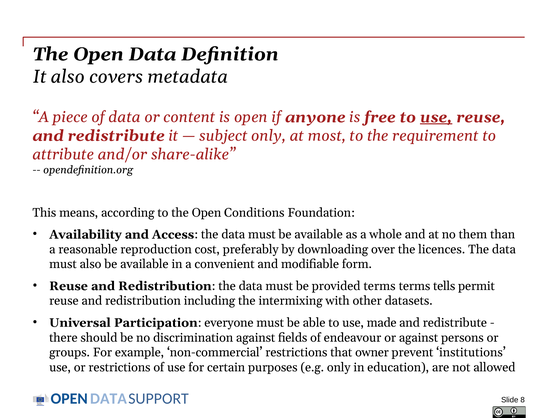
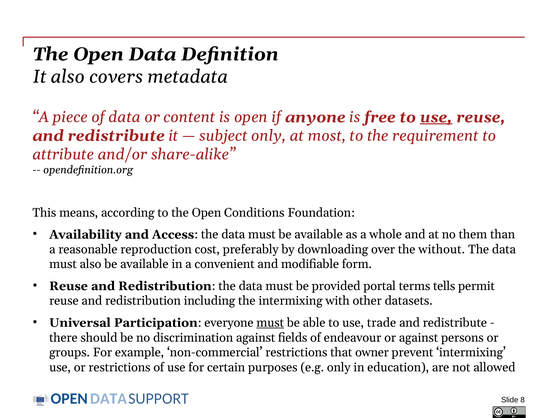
licences: licences -> without
provided terms: terms -> portal
must at (270, 323) underline: none -> present
made: made -> trade
prevent institutions: institutions -> intermixing
